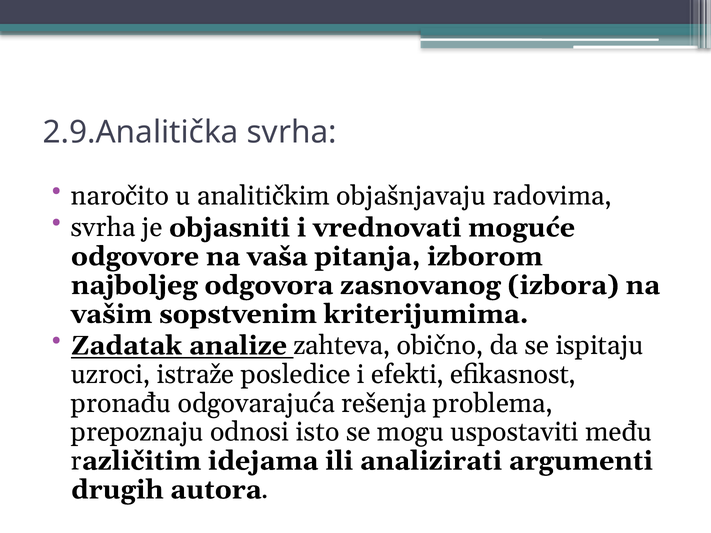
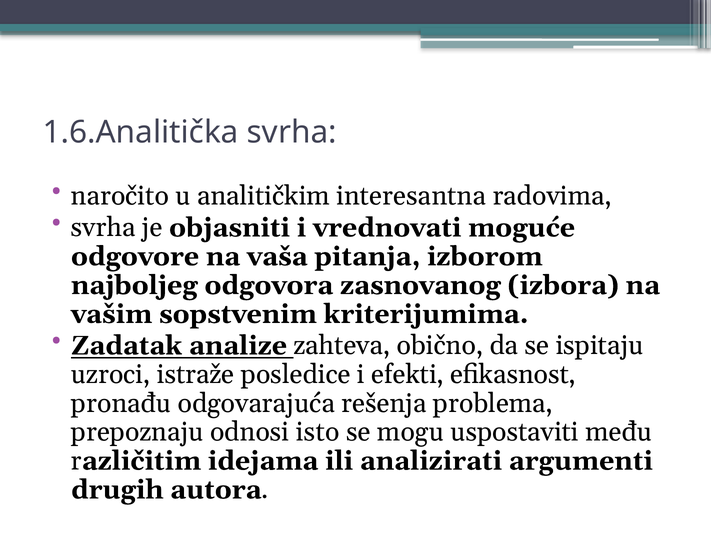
2.9.Analitička: 2.9.Analitička -> 1.6.Analitička
objašnjavaju: objašnjavaju -> interesantna
